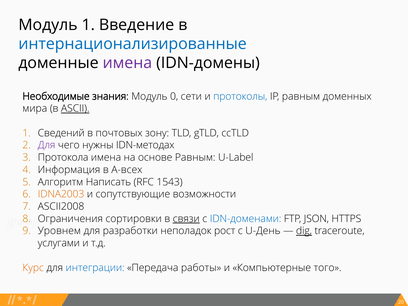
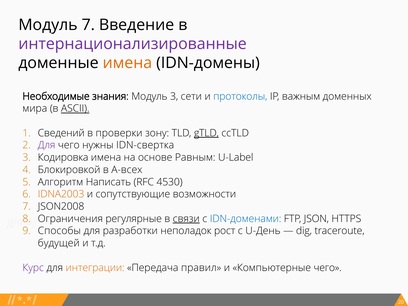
Модуль 1: 1 -> 7
интернационализированные colour: blue -> purple
имена at (127, 63) colour: purple -> orange
Модуль 0: 0 -> 3
IP равным: равным -> важным
почтовых: почтовых -> проверки
gTLD underline: none -> present
IDN-методах: IDN-методах -> IDN-свертка
Протокола: Протокола -> Кодировка
Информация: Информация -> Блокировкой
1543: 1543 -> 4530
ASCII2008: ASCII2008 -> JSON2008
сортировки: сортировки -> регулярные
Уровнем: Уровнем -> Способы
dig underline: present -> none
услугами: услугами -> будущей
Курс colour: orange -> purple
интеграции colour: blue -> orange
работы: работы -> правил
Компьютерные того: того -> чего
